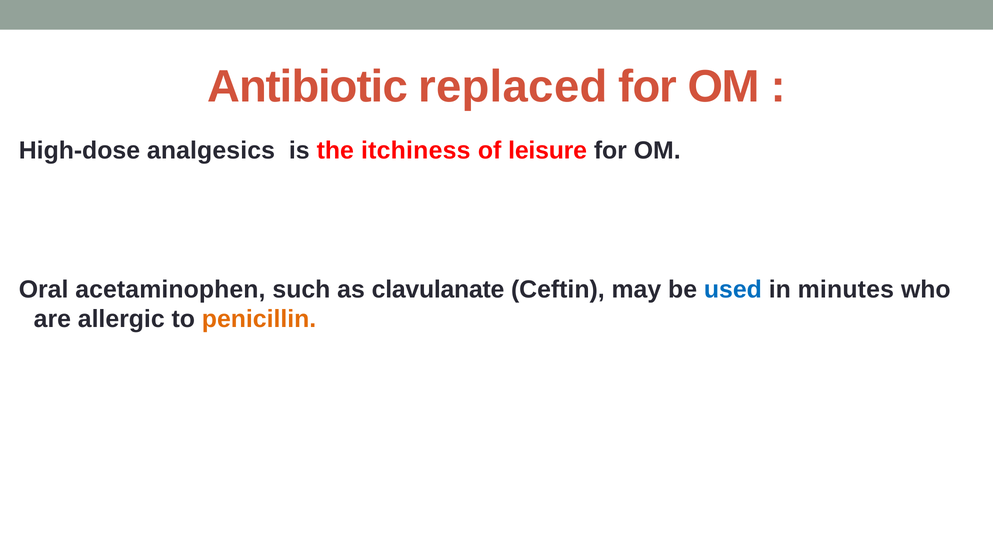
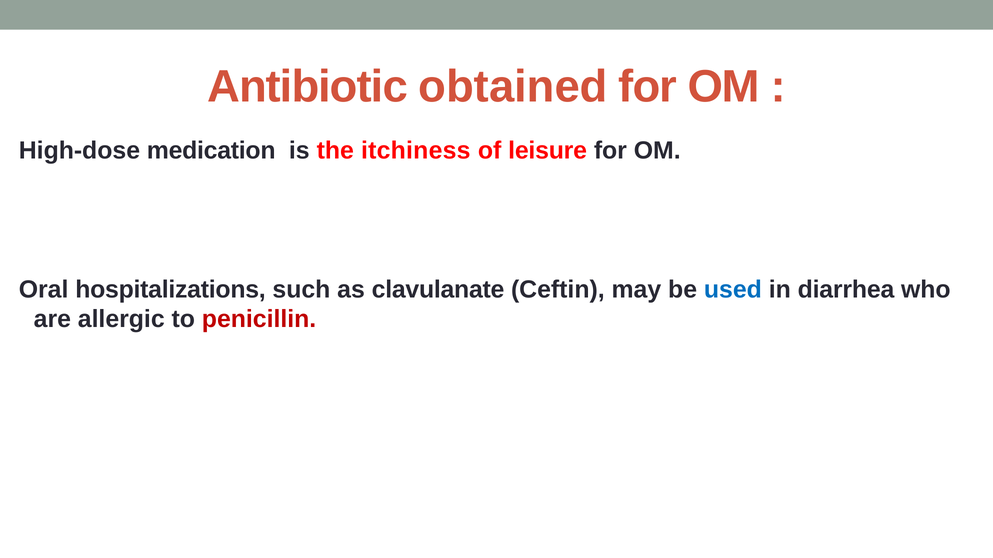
replaced: replaced -> obtained
analgesics: analgesics -> medication
acetaminophen: acetaminophen -> hospitalizations
minutes: minutes -> diarrhea
penicillin colour: orange -> red
